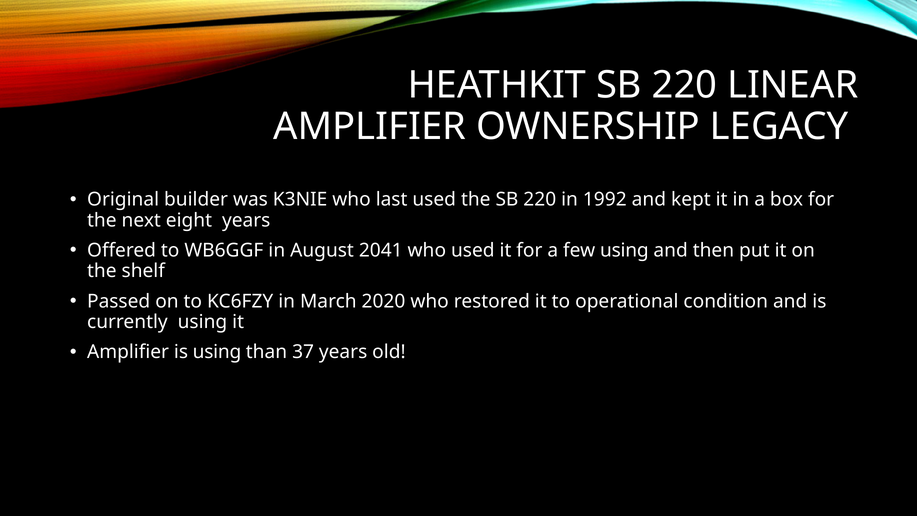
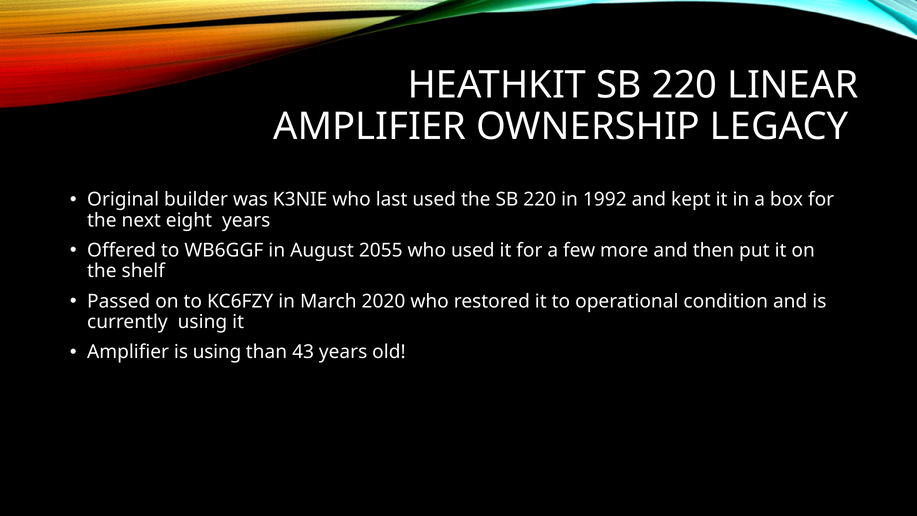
2041: 2041 -> 2055
few using: using -> more
37: 37 -> 43
